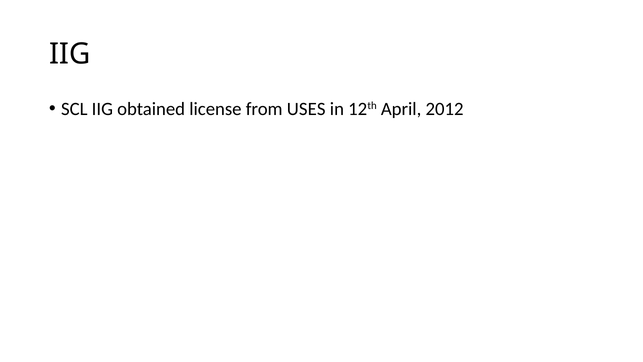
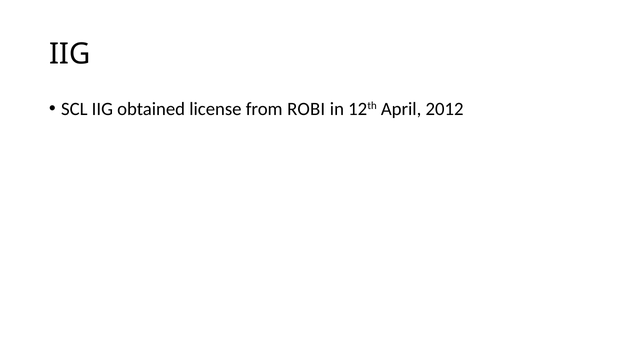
USES: USES -> ROBI
